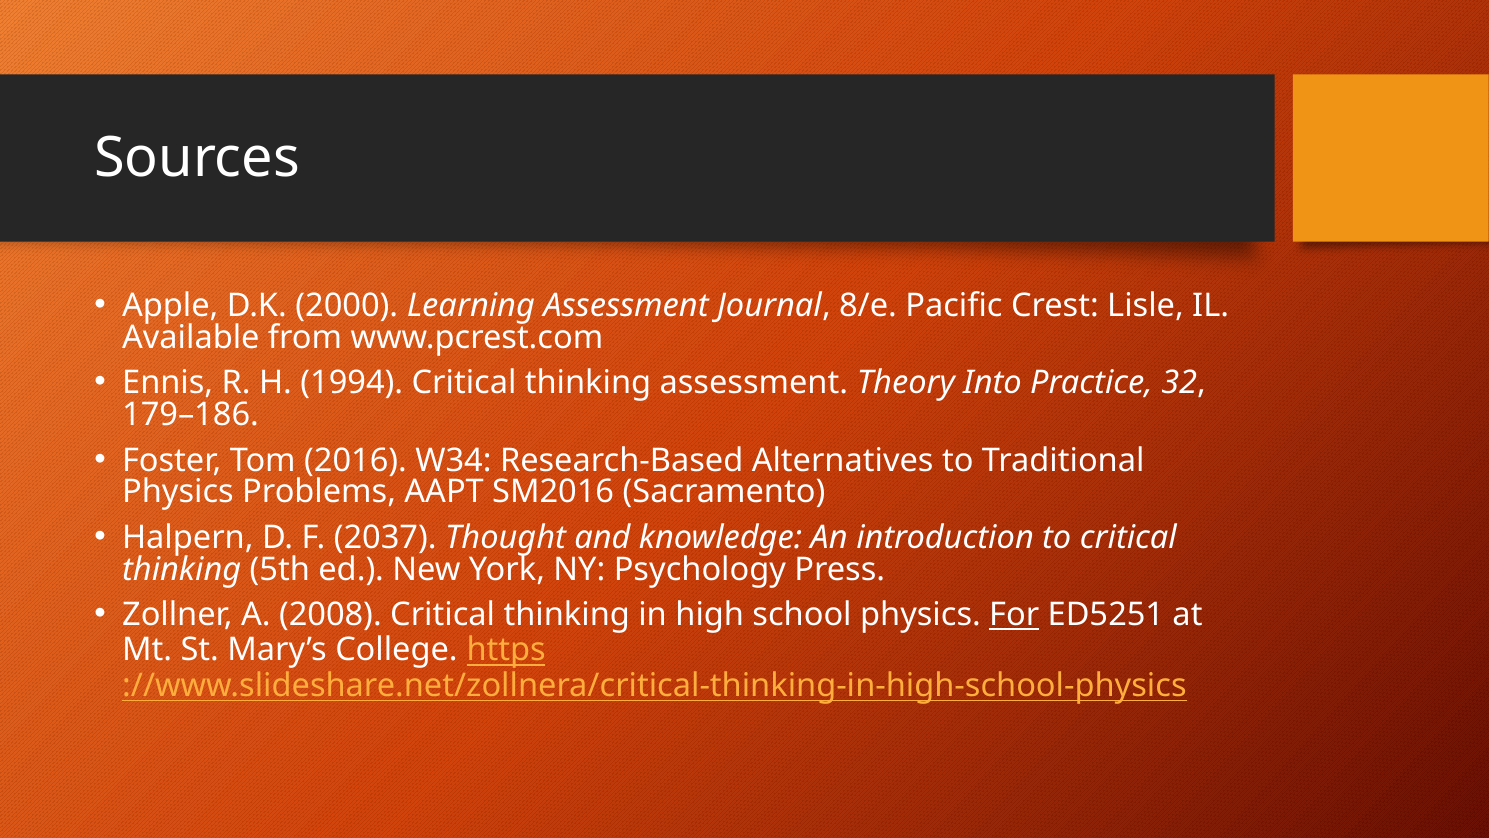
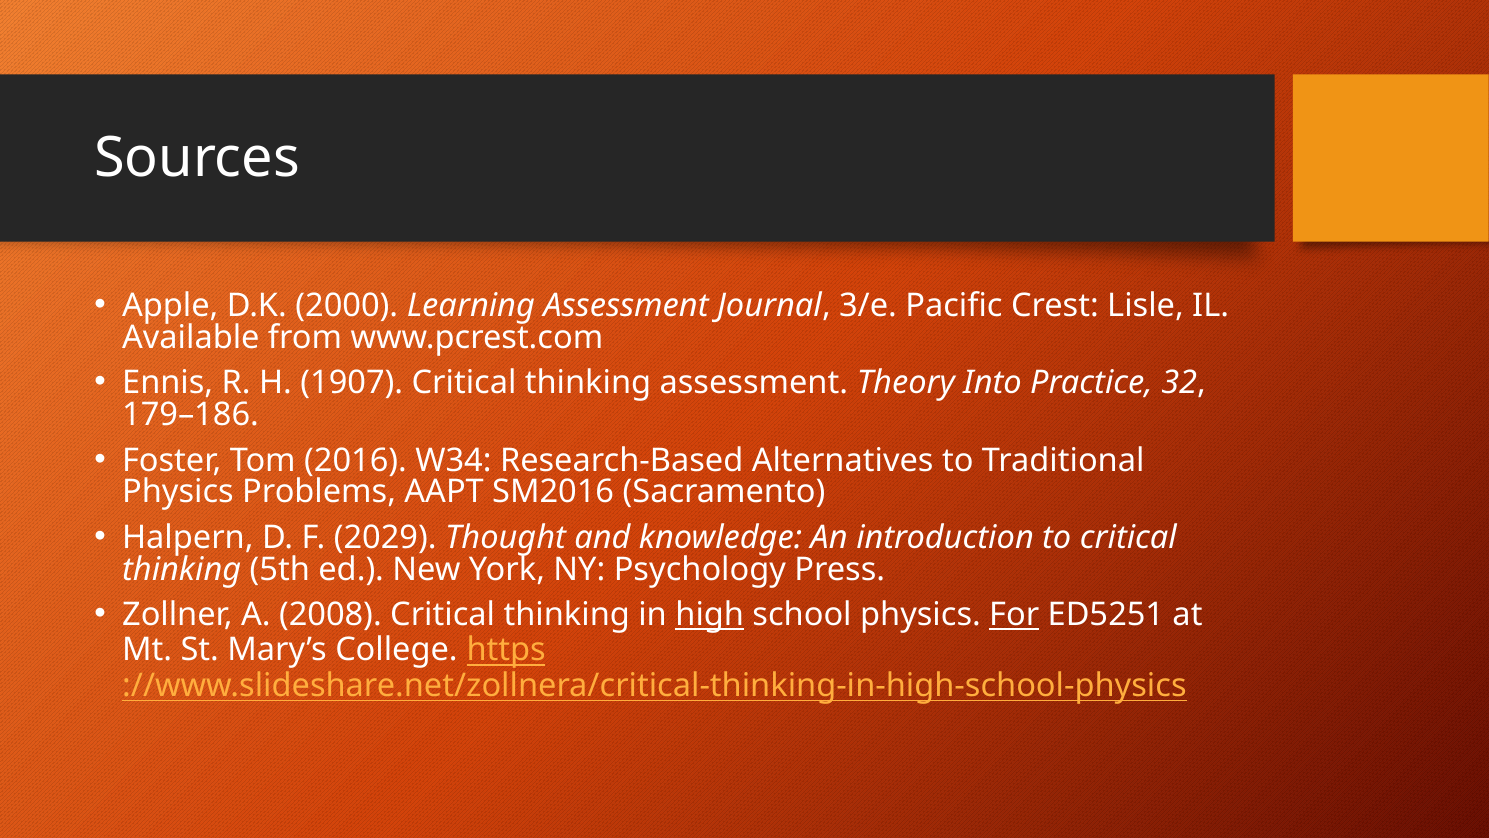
8/e: 8/e -> 3/e
1994: 1994 -> 1907
2037: 2037 -> 2029
high underline: none -> present
